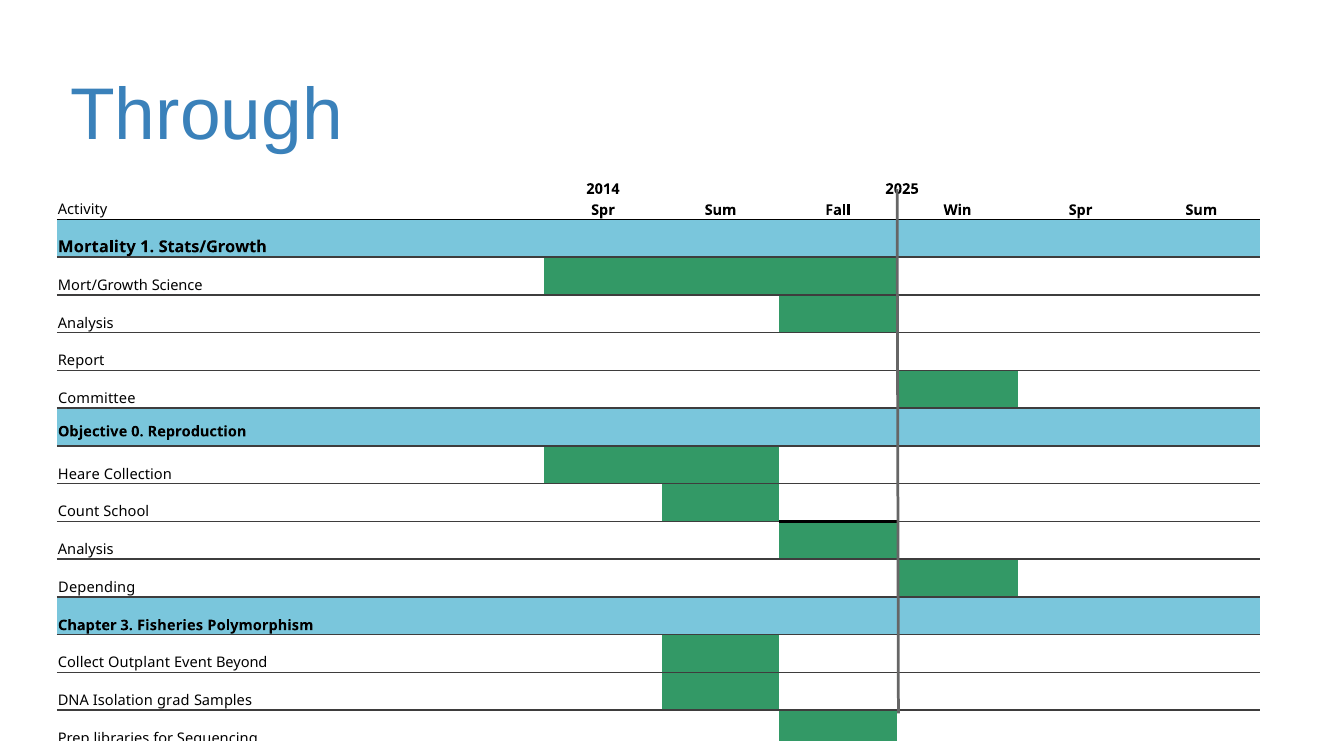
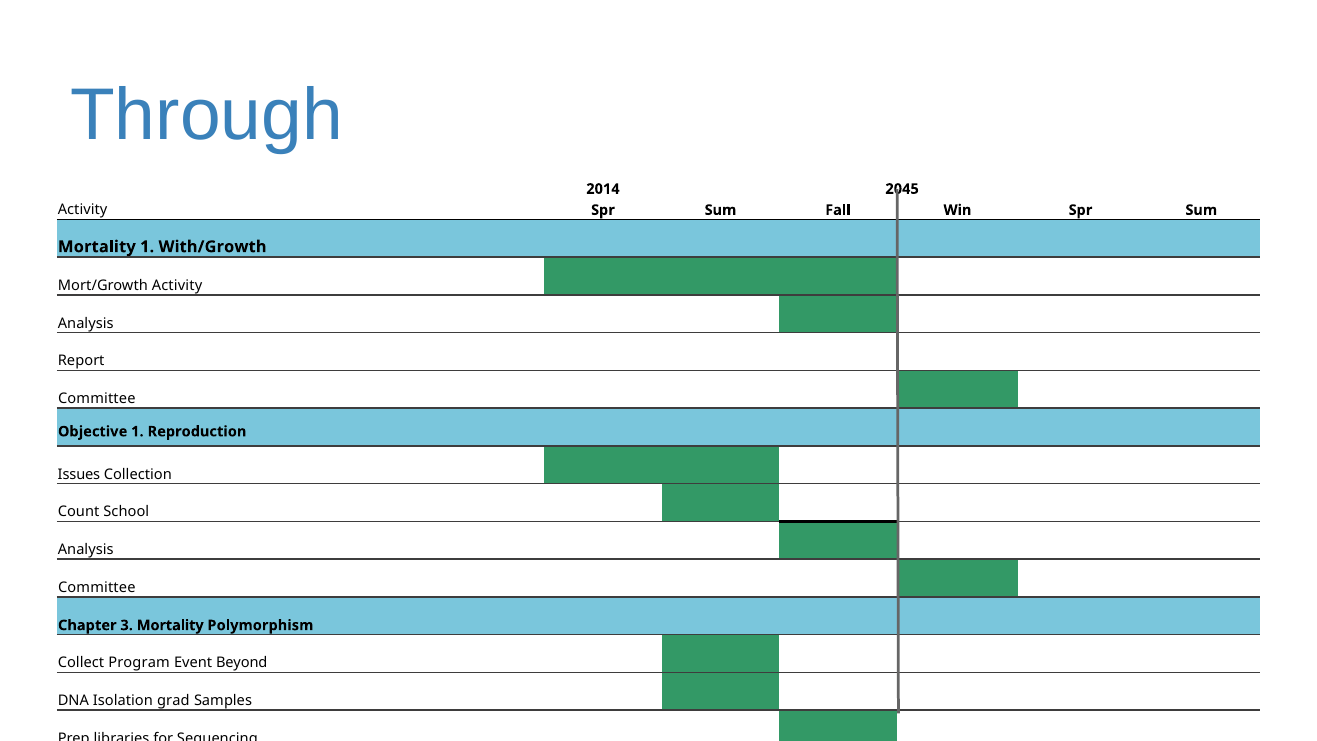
2025: 2025 -> 2045
Stats/Growth: Stats/Growth -> With/Growth
Mort/Growth Science: Science -> Activity
Objective 0: 0 -> 1
Heare: Heare -> Issues
Depending at (97, 587): Depending -> Committee
3 Fisheries: Fisheries -> Mortality
Outplant: Outplant -> Program
